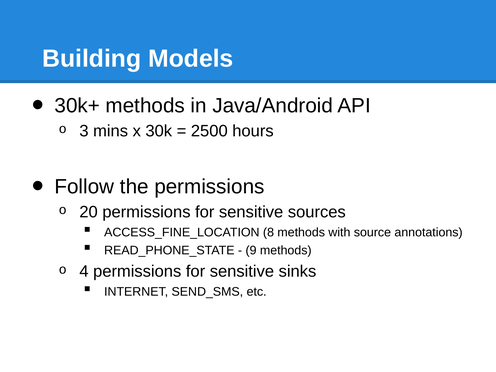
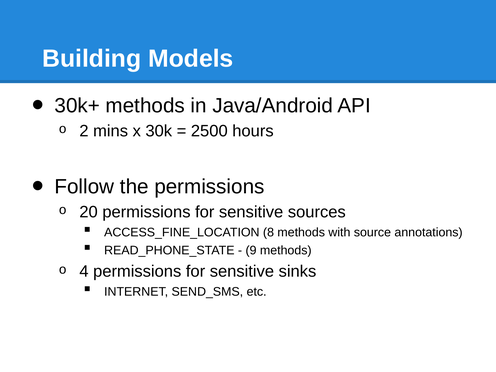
3: 3 -> 2
